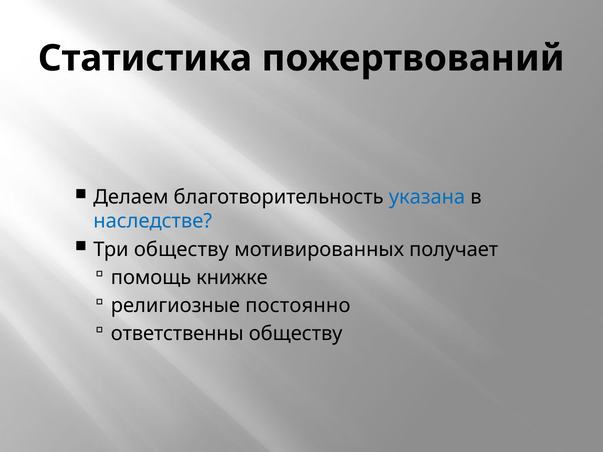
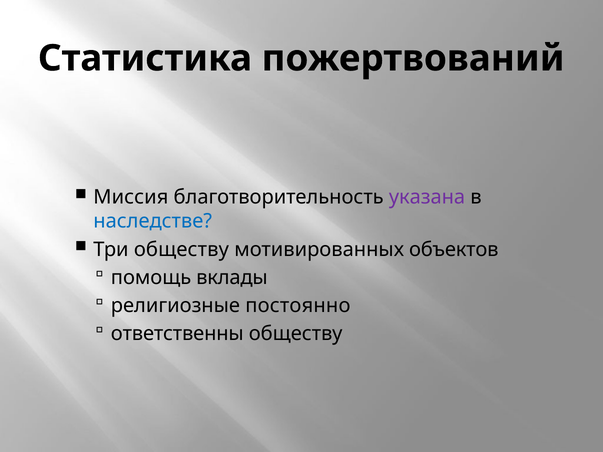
Делаем: Делаем -> Миссия
указана colour: blue -> purple
получает: получает -> объектов
книжке: книжке -> вклады
